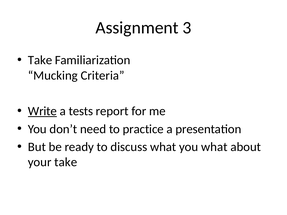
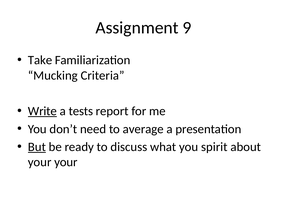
3: 3 -> 9
practice: practice -> average
But underline: none -> present
you what: what -> spirit
your take: take -> your
